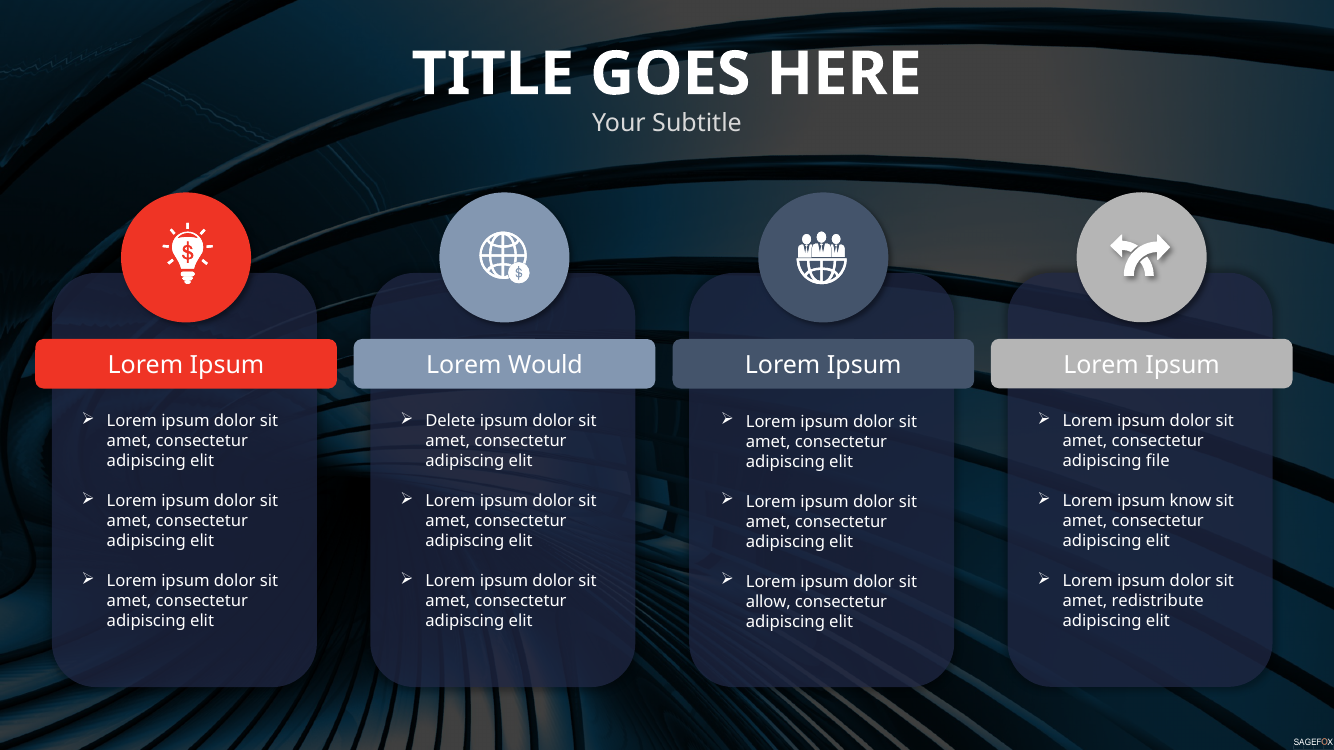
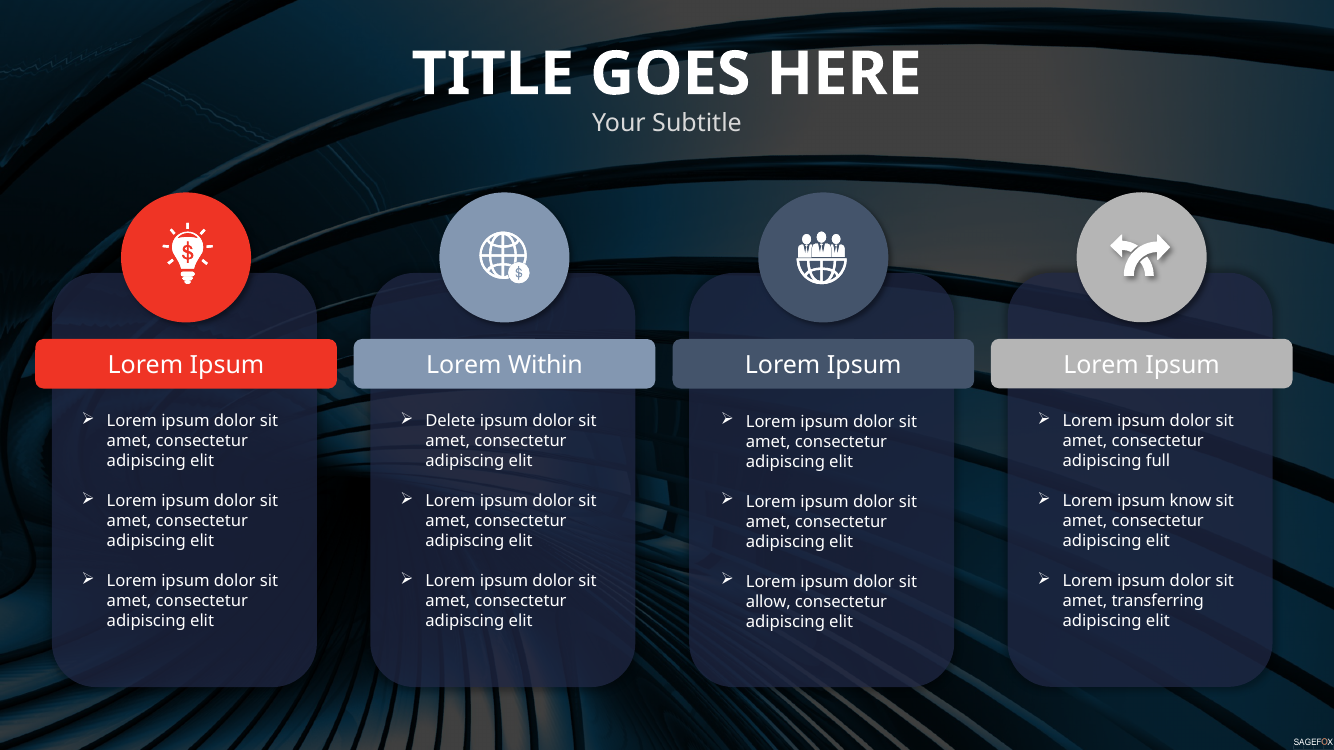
Would: Would -> Within
file: file -> full
redistribute: redistribute -> transferring
